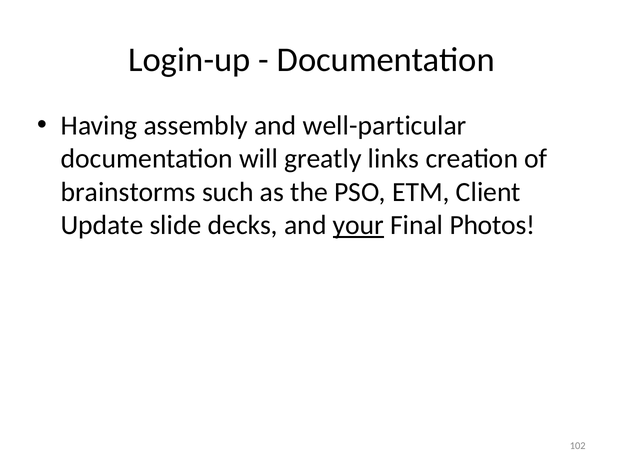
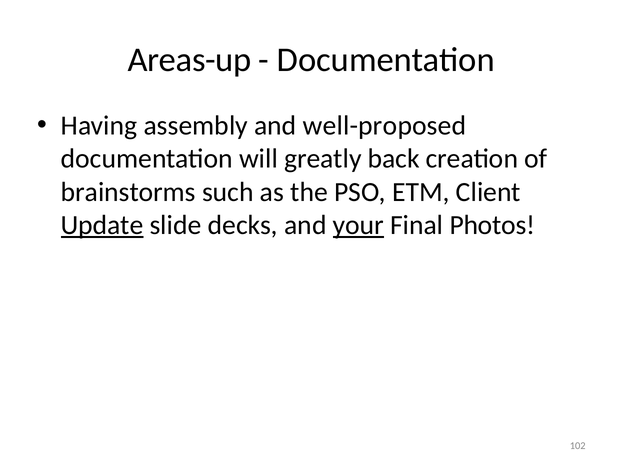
Login-up: Login-up -> Areas-up
well-particular: well-particular -> well-proposed
links: links -> back
Update underline: none -> present
